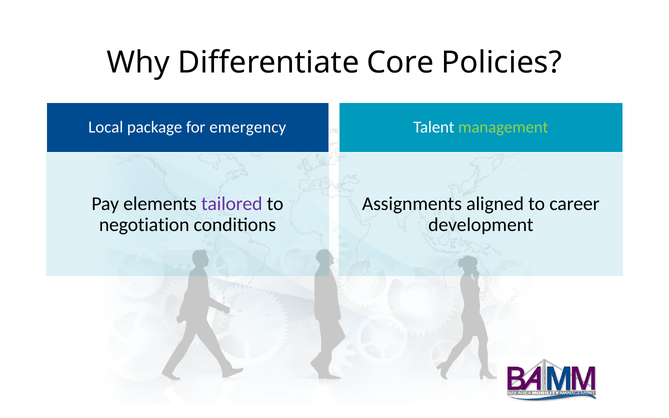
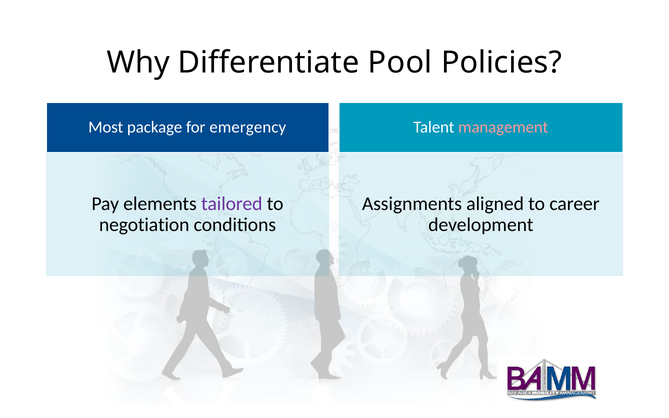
Core: Core -> Pool
Local: Local -> Most
management colour: light green -> pink
